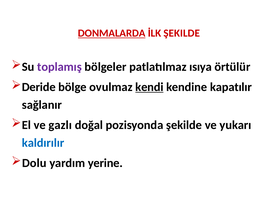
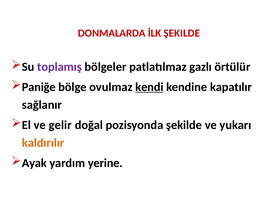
DONMALARDA underline: present -> none
ısıya: ısıya -> gazlı
Deride: Deride -> Paniğe
gazlı: gazlı -> gelir
kaldırılır colour: blue -> orange
Dolu: Dolu -> Ayak
